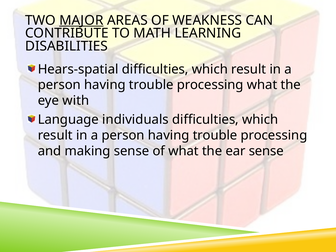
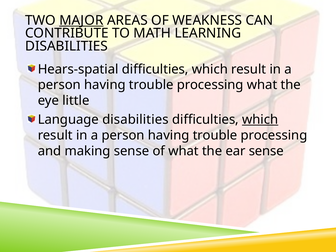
with: with -> little
Language individuals: individuals -> disabilities
which at (260, 120) underline: none -> present
